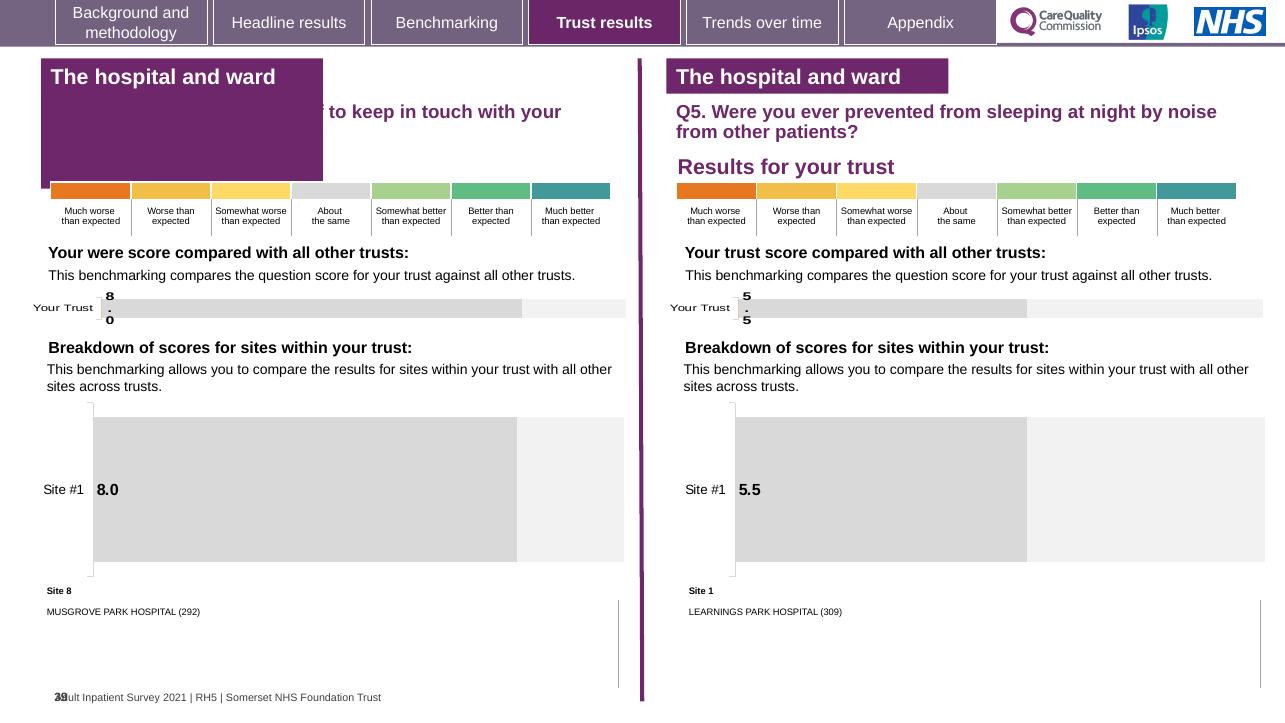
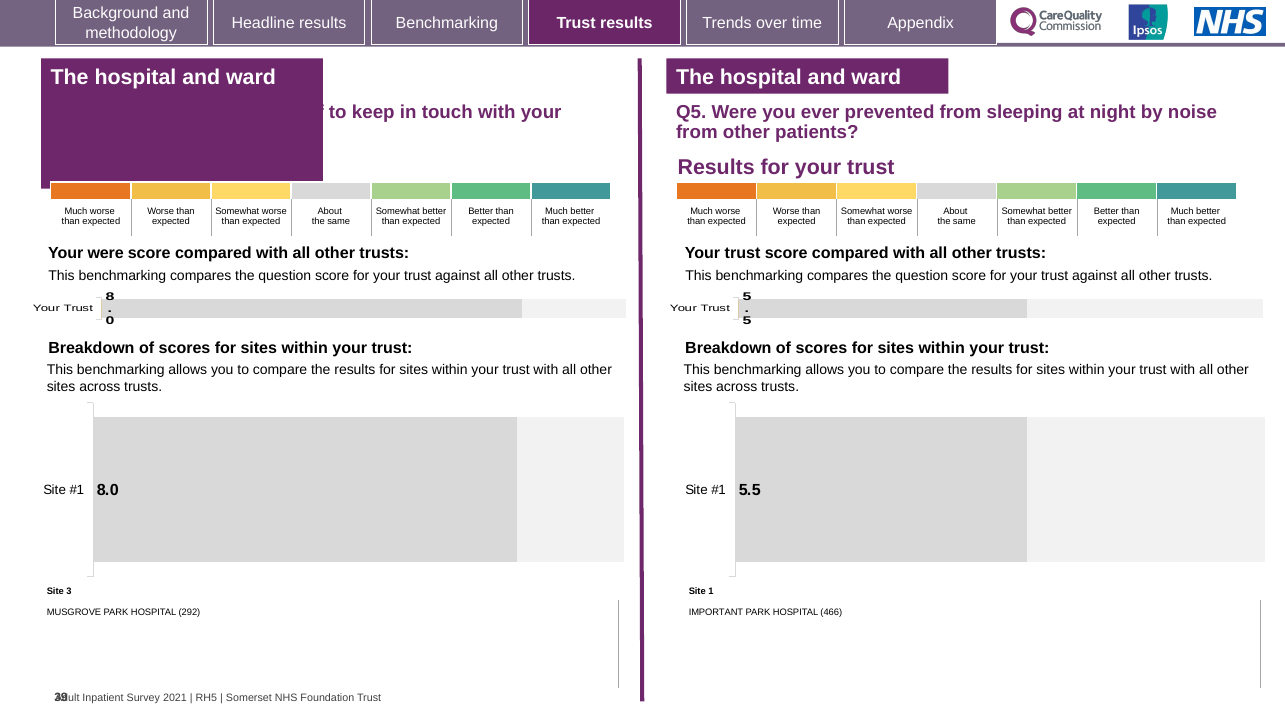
Site 8: 8 -> 3
LEARNINGS: LEARNINGS -> IMPORTANT
309: 309 -> 466
